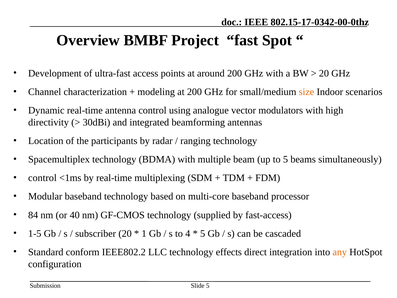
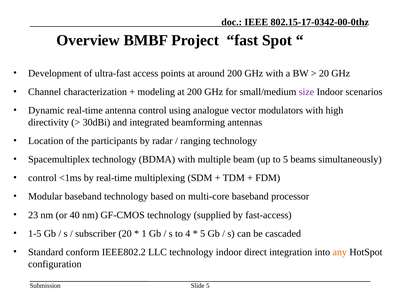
size colour: orange -> purple
84: 84 -> 23
technology effects: effects -> indoor
